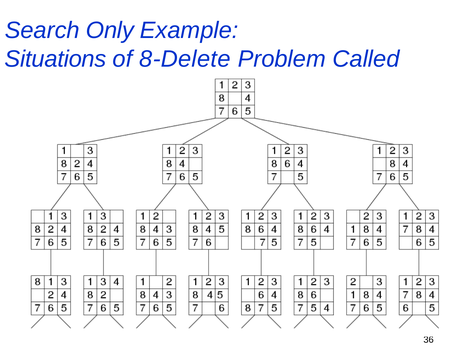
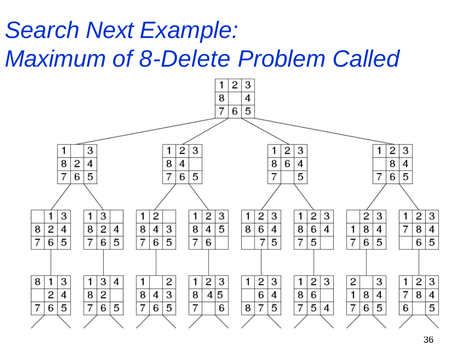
Only: Only -> Next
Situations: Situations -> Maximum
